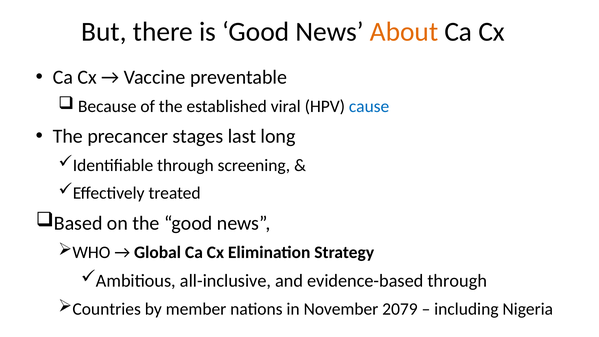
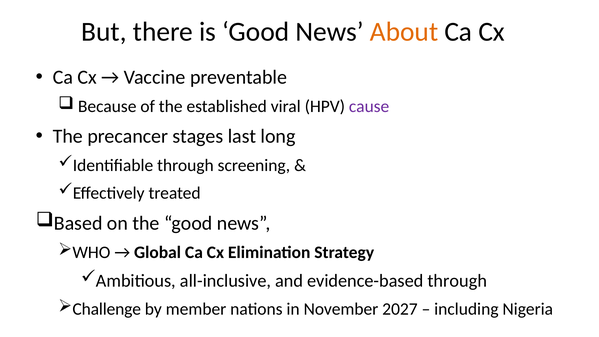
cause colour: blue -> purple
Countries: Countries -> Challenge
2079: 2079 -> 2027
